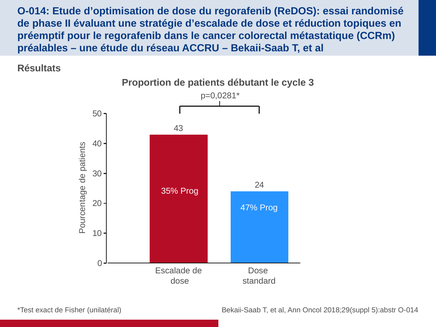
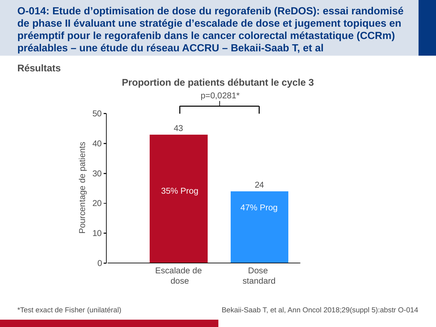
réduction: réduction -> jugement
